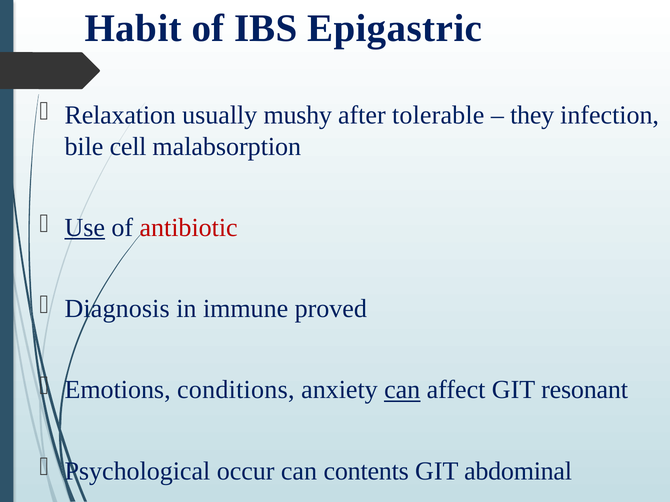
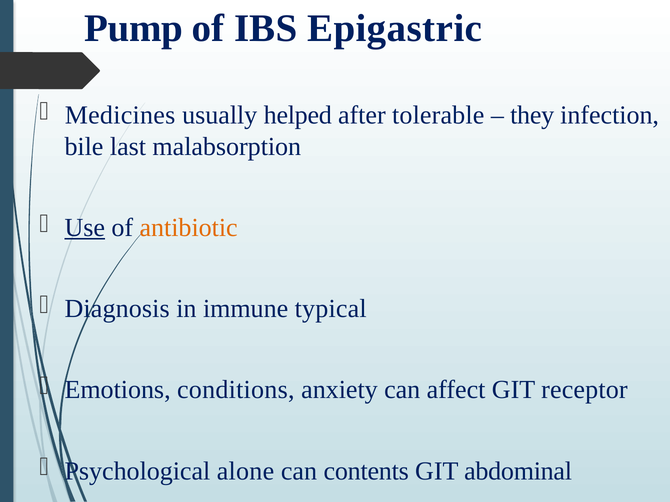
Habit: Habit -> Pump
Relaxation: Relaxation -> Medicines
mushy: mushy -> helped
cell: cell -> last
antibiotic colour: red -> orange
proved: proved -> typical
can at (402, 390) underline: present -> none
resonant: resonant -> receptor
occur: occur -> alone
